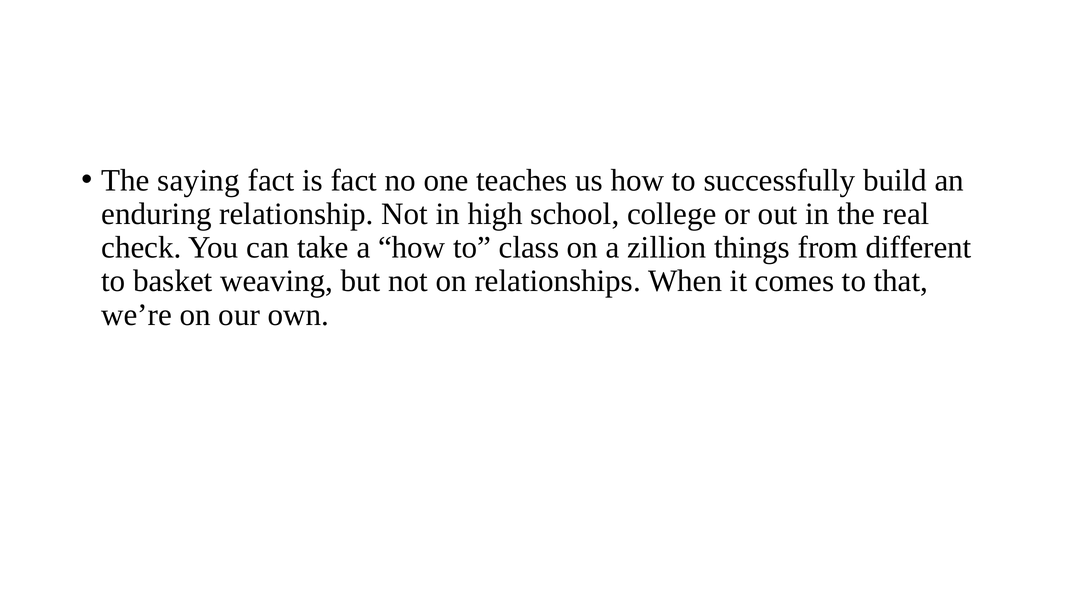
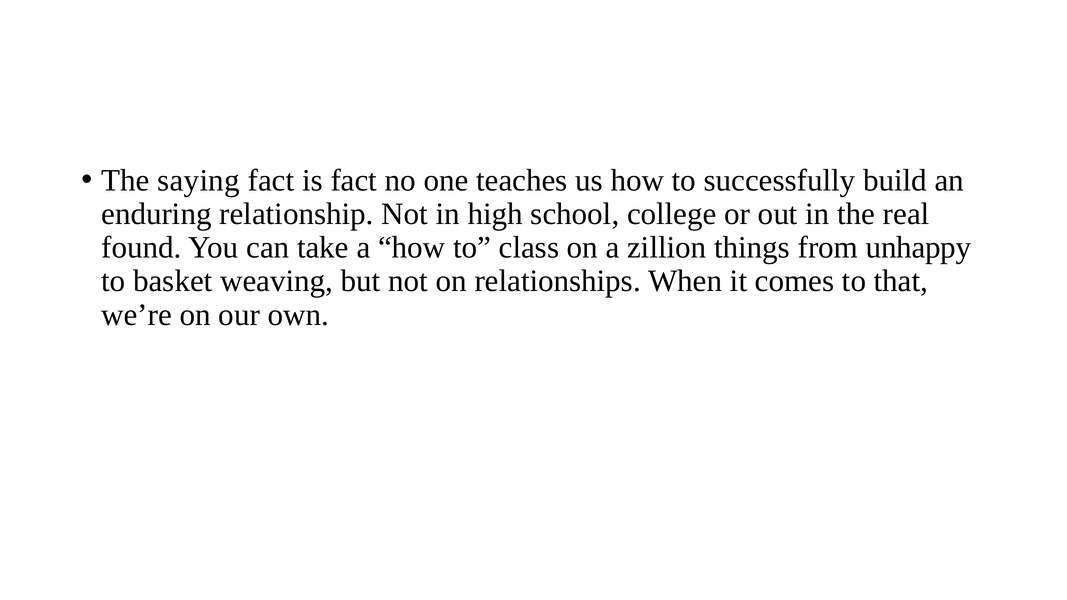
check: check -> found
different: different -> unhappy
